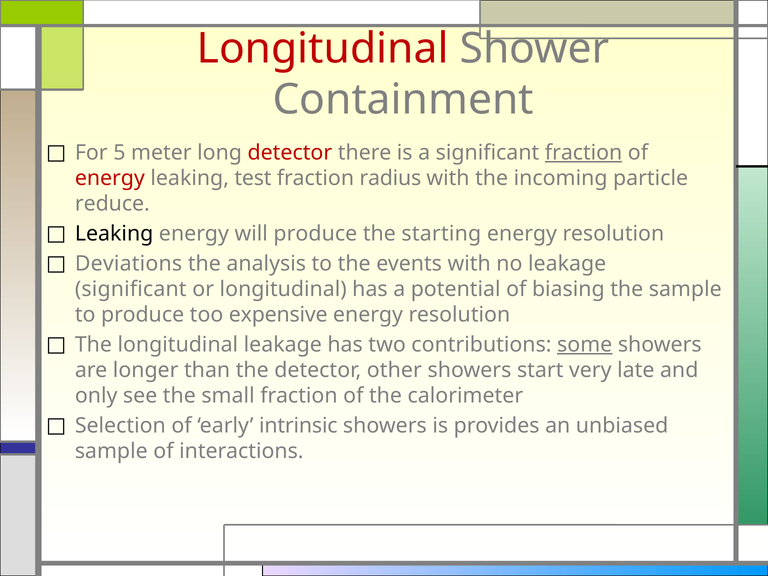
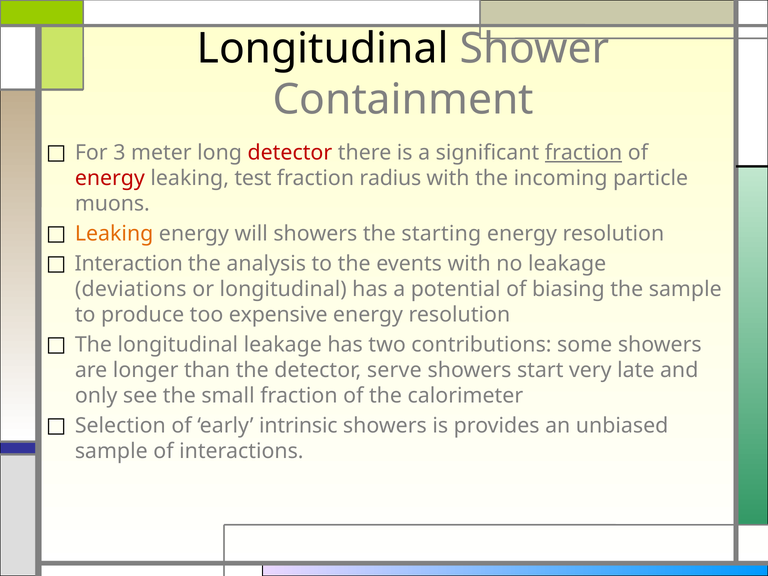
Longitudinal at (323, 48) colour: red -> black
5: 5 -> 3
reduce: reduce -> muons
Leaking at (114, 234) colour: black -> orange
will produce: produce -> showers
Deviations: Deviations -> Interaction
significant at (131, 289): significant -> deviations
some underline: present -> none
other: other -> serve
